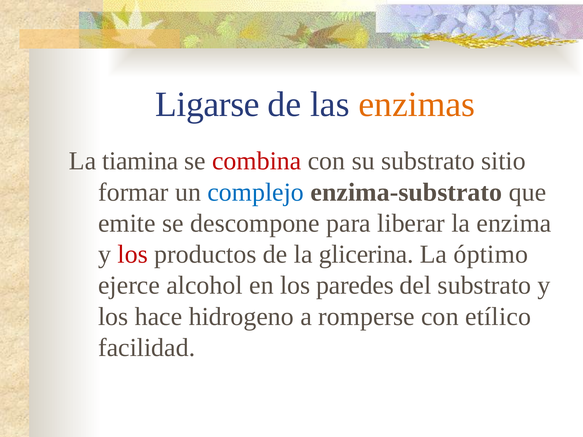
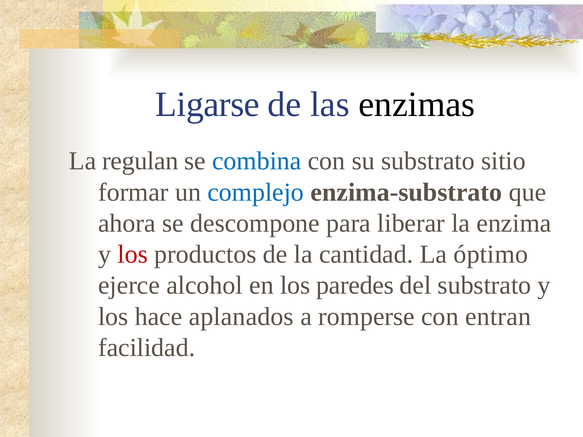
enzimas colour: orange -> black
tiamina: tiamina -> regulan
combina colour: red -> blue
emite: emite -> ahora
glicerina: glicerina -> cantidad
hidrogeno: hidrogeno -> aplanados
etílico: etílico -> entran
